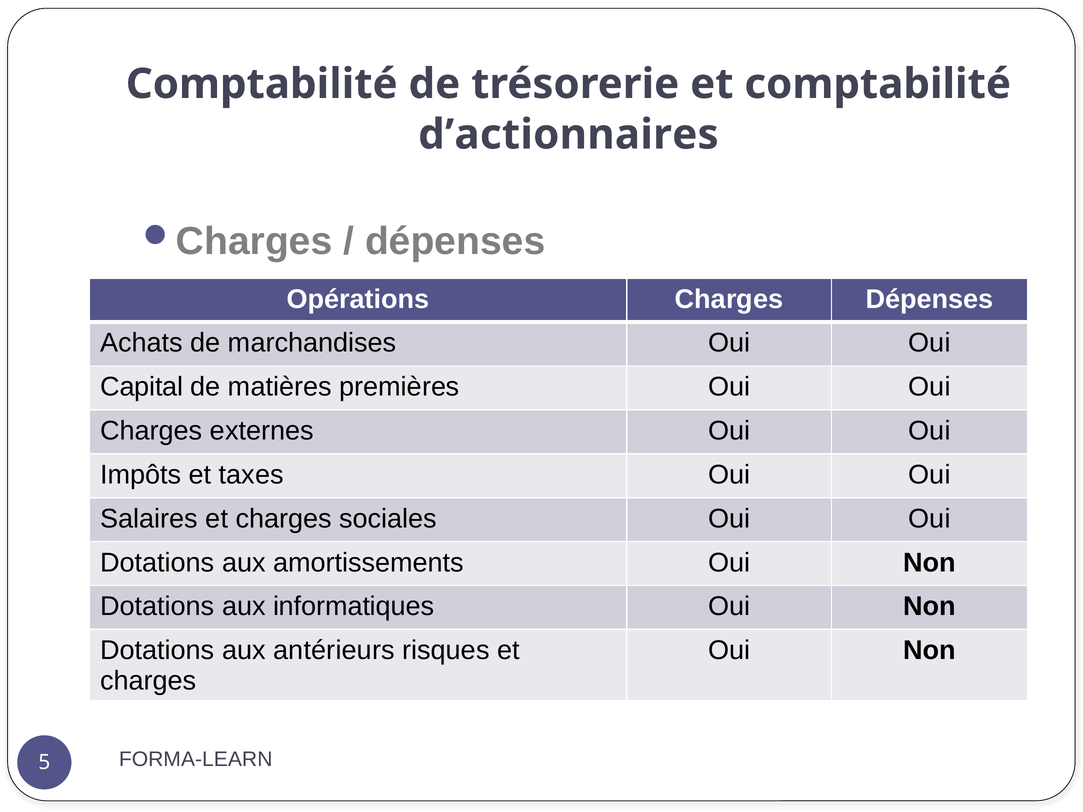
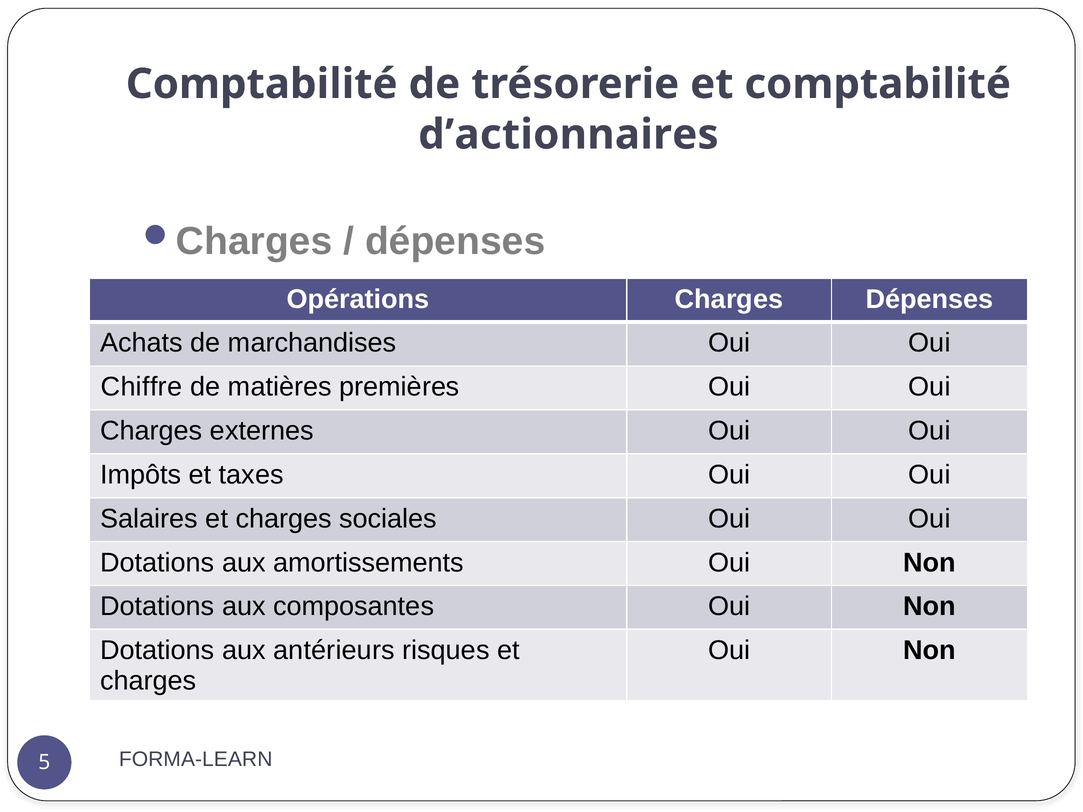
Capital: Capital -> Chiffre
informatiques: informatiques -> composantes
